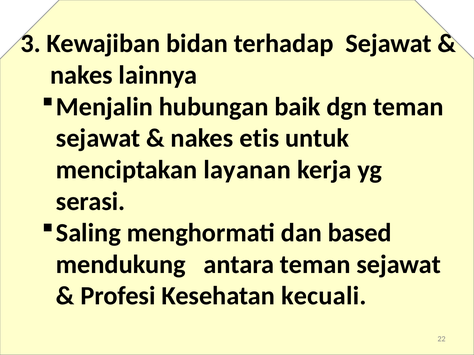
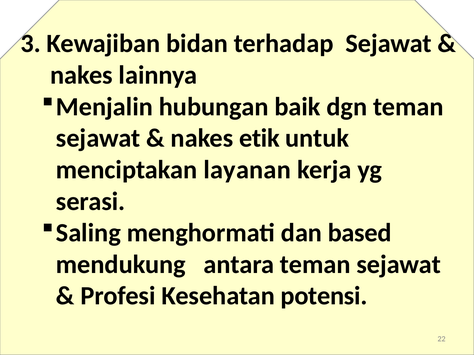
etis: etis -> etik
kecuali: kecuali -> potensi
